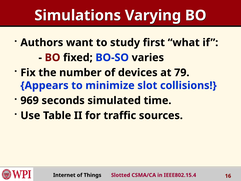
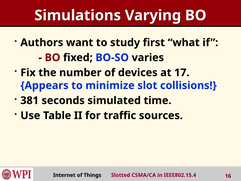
79: 79 -> 17
969: 969 -> 381
